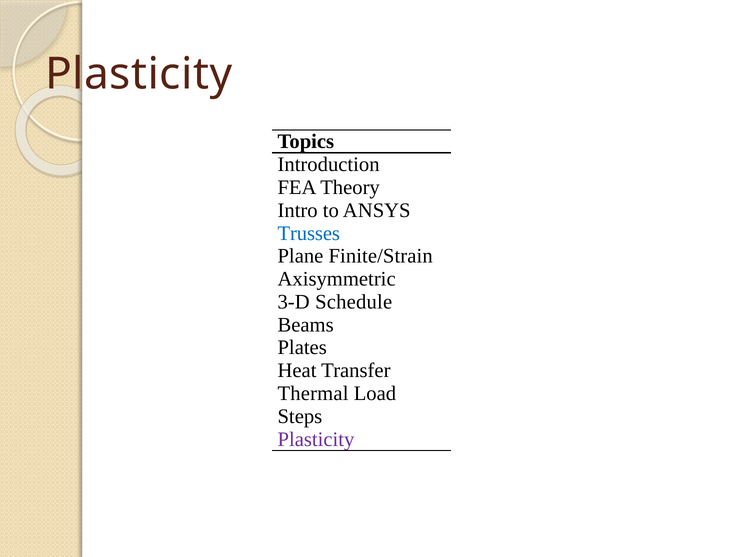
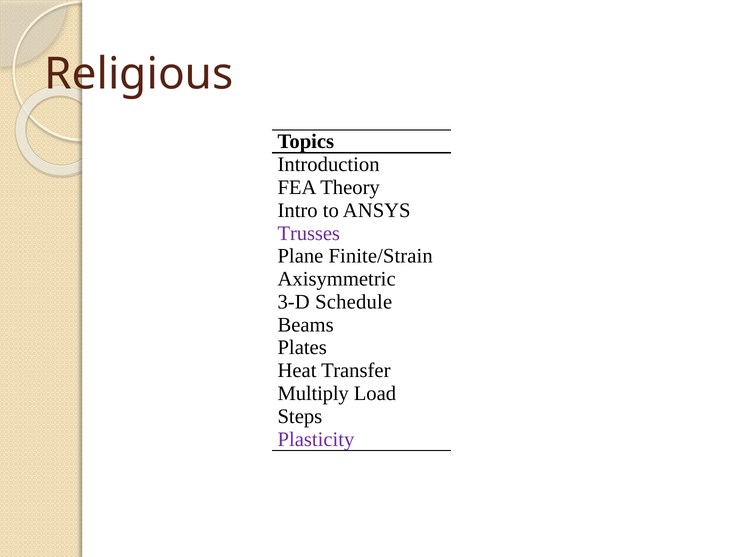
Plasticity at (139, 74): Plasticity -> Religious
Trusses colour: blue -> purple
Thermal: Thermal -> Multiply
